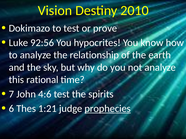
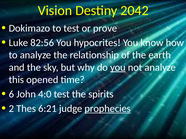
2010: 2010 -> 2042
92:56: 92:56 -> 82:56
you at (118, 68) underline: none -> present
rational: rational -> opened
7: 7 -> 6
4:6: 4:6 -> 4:0
6: 6 -> 2
1:21: 1:21 -> 6:21
